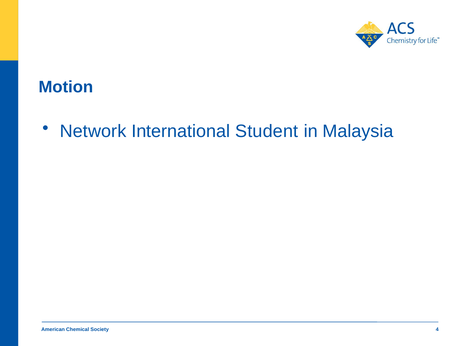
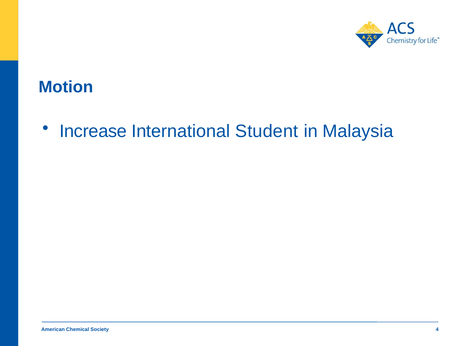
Network: Network -> Increase
